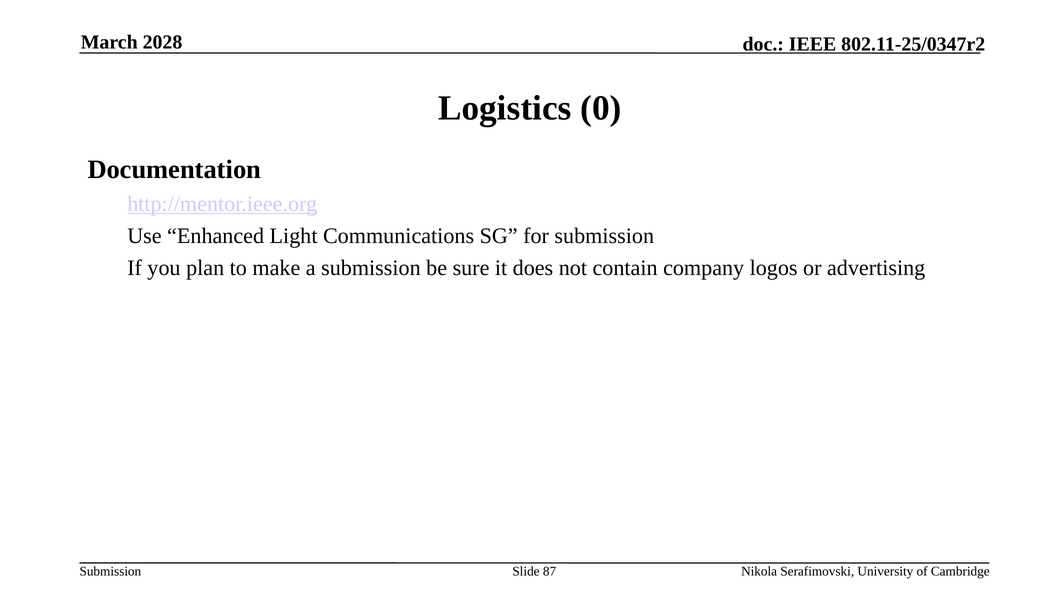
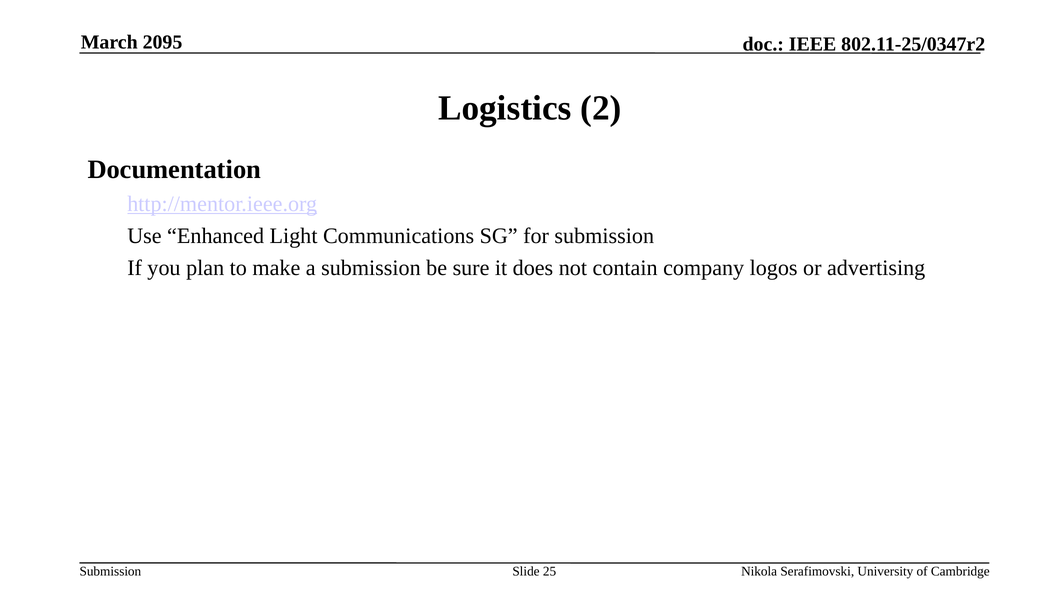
2028: 2028 -> 2095
0: 0 -> 2
87: 87 -> 25
